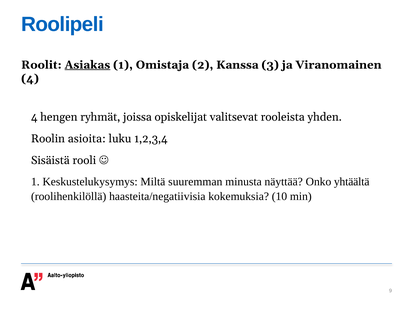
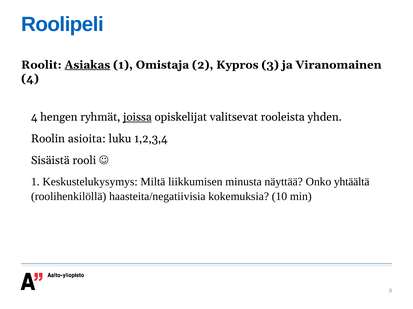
Kanssa: Kanssa -> Kypros
joissa underline: none -> present
suuremman: suuremman -> liikkumisen
